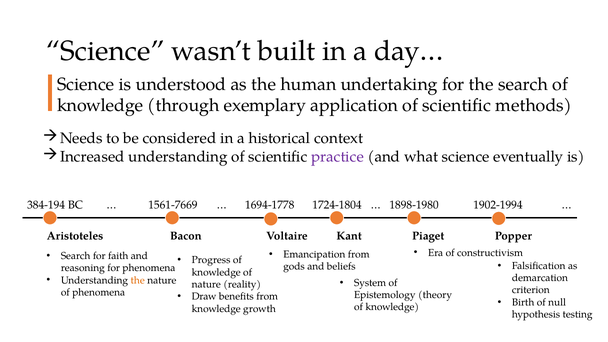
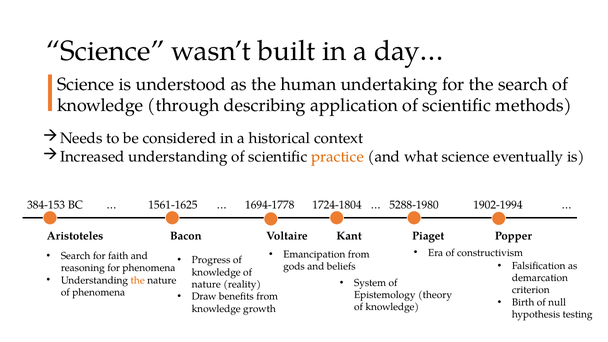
exemplary: exemplary -> describing
practice colour: purple -> orange
384-194: 384-194 -> 384-153
1561-7669: 1561-7669 -> 1561-1625
1898-1980: 1898-1980 -> 5288-1980
